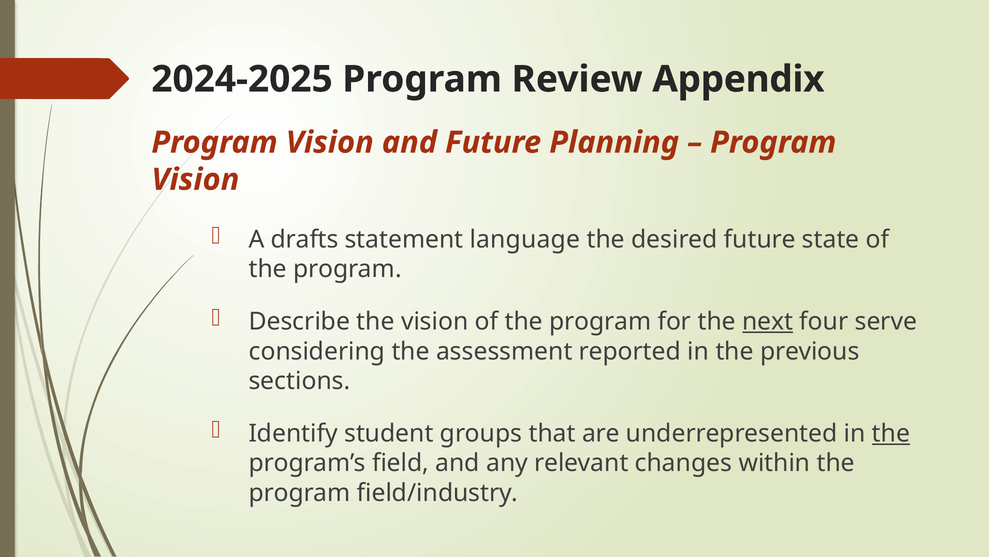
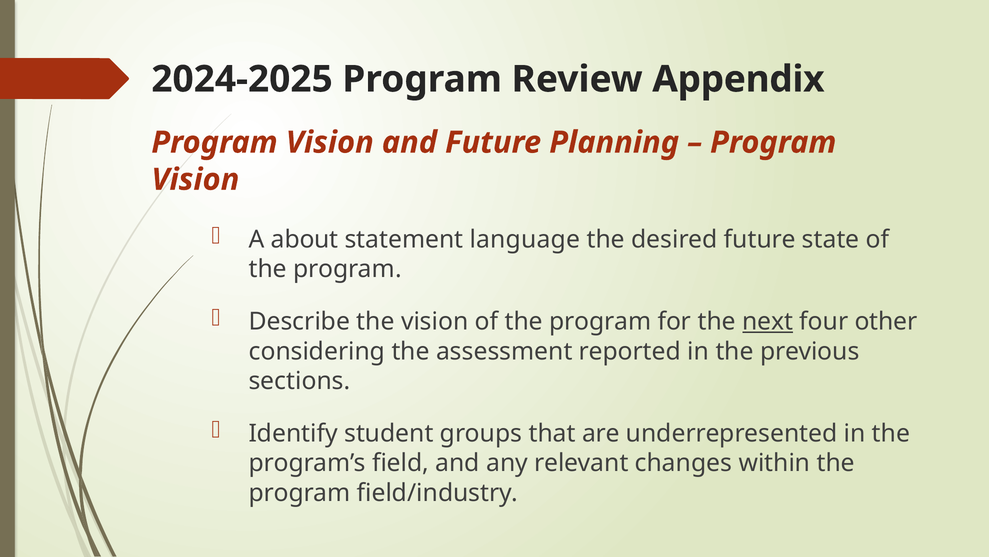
drafts: drafts -> about
serve: serve -> other
the at (891, 433) underline: present -> none
